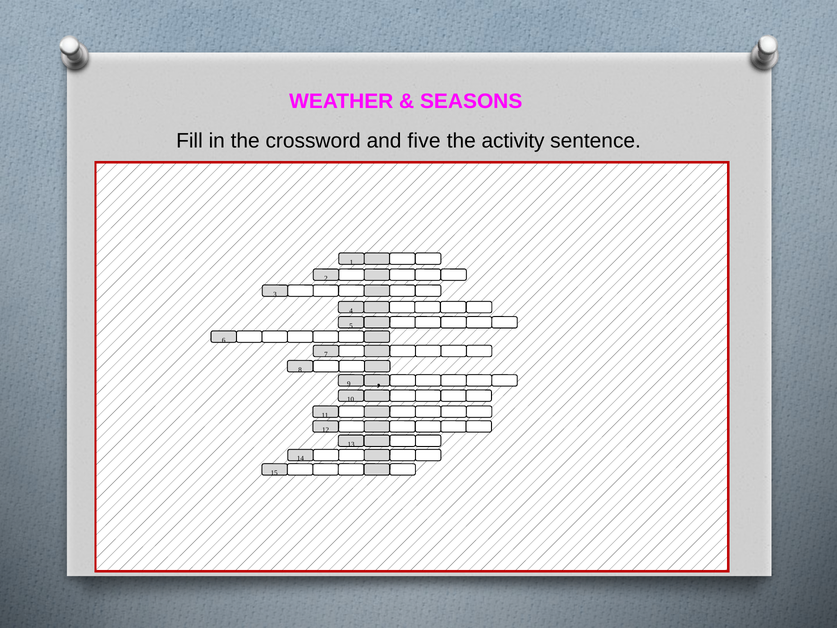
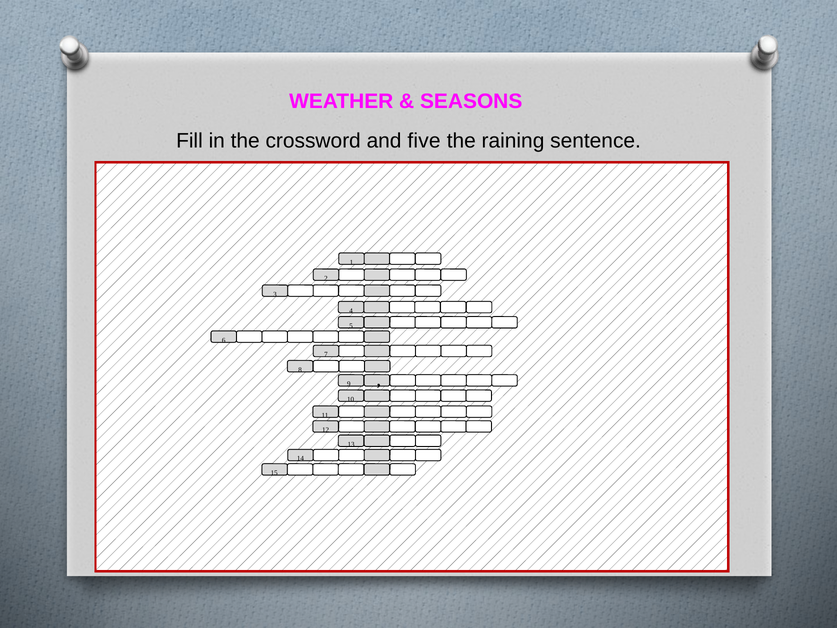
activity: activity -> raining
